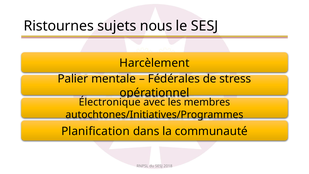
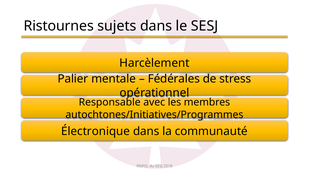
sujets nous: nous -> dans
Électronique: Électronique -> Responsable
Planification: Planification -> Électronique
